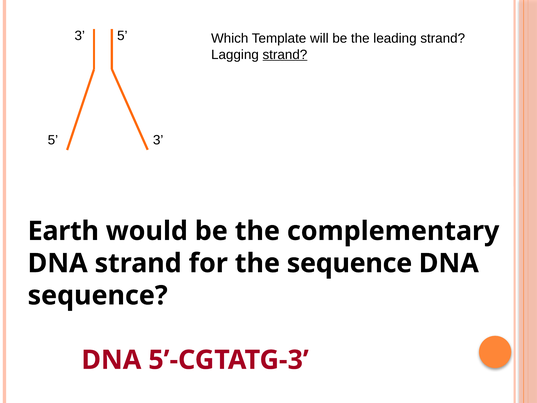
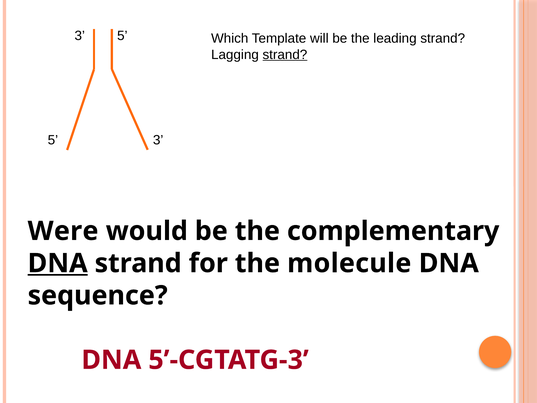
Earth: Earth -> Were
DNA at (58, 263) underline: none -> present
the sequence: sequence -> molecule
